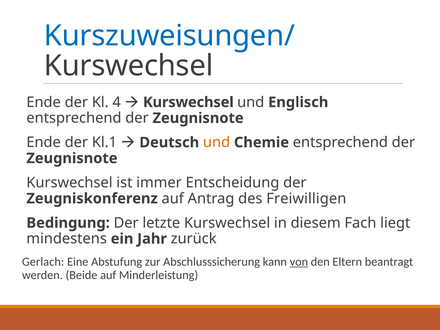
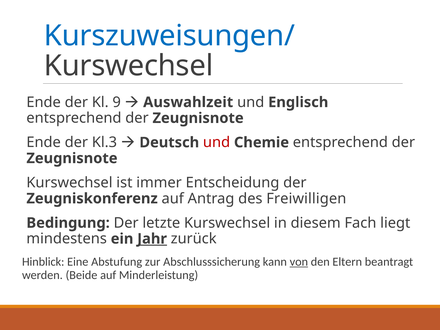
4: 4 -> 9
Kurswechsel at (188, 102): Kurswechsel -> Auswahlzeit
Kl.1: Kl.1 -> Kl.3
und at (217, 142) colour: orange -> red
Jahr underline: none -> present
Gerlach: Gerlach -> Hinblick
